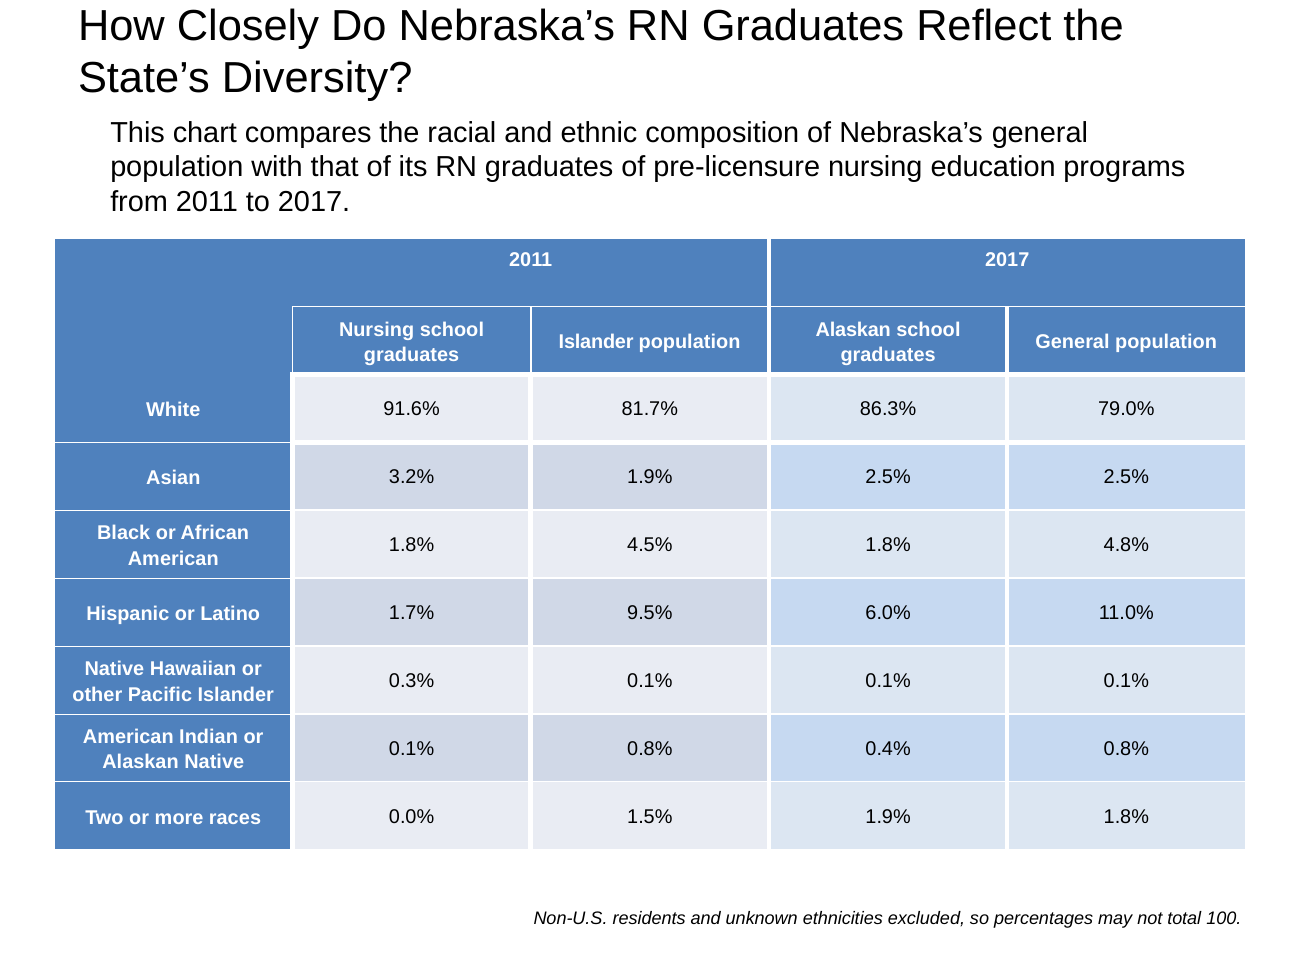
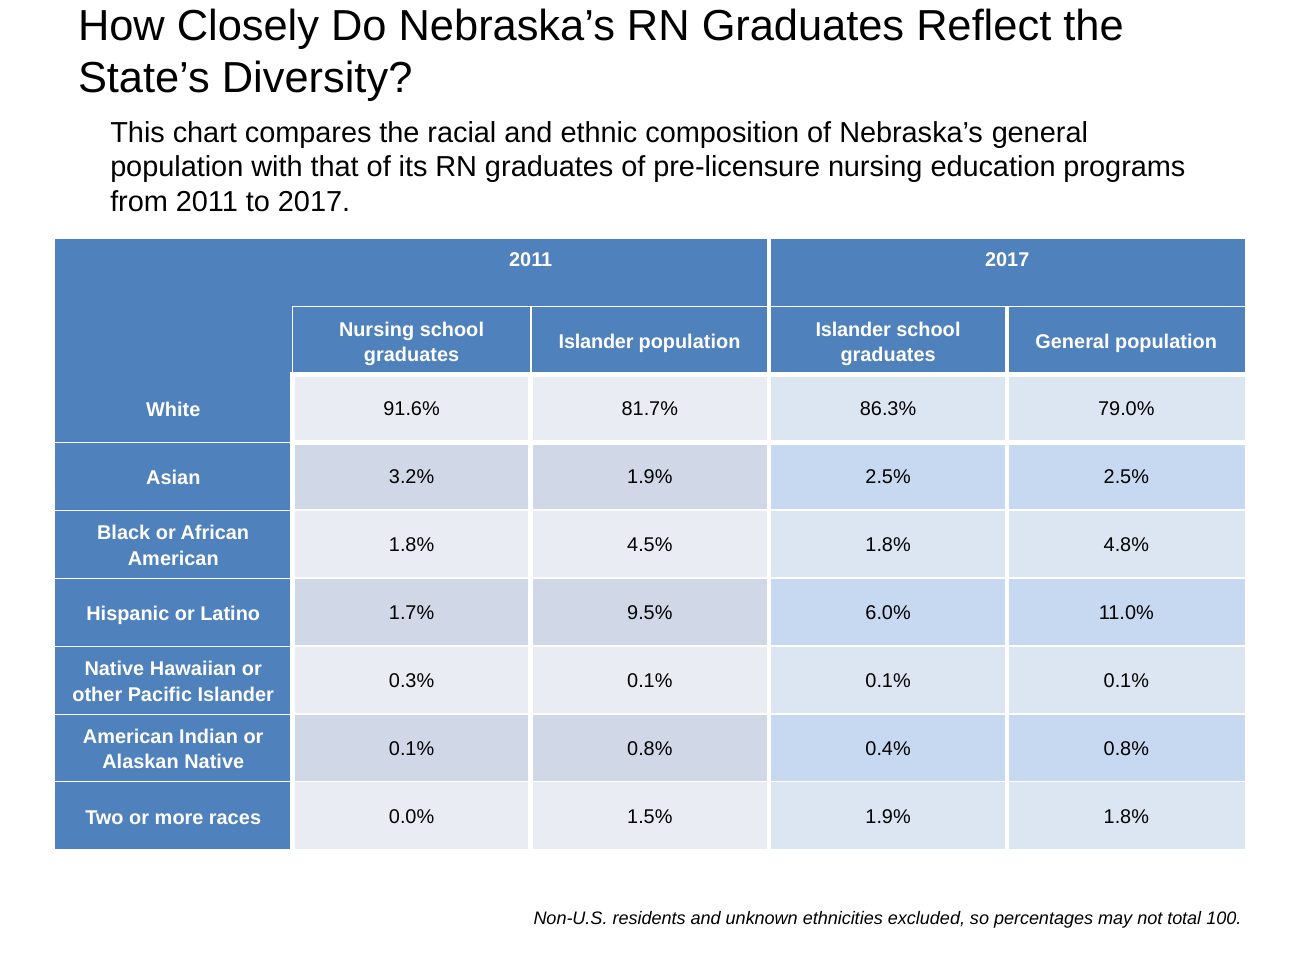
Alaskan at (853, 330): Alaskan -> Islander
